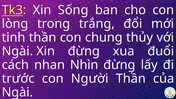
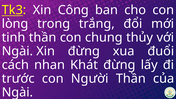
Sống: Sống -> Công
Nhìn: Nhìn -> Khát
